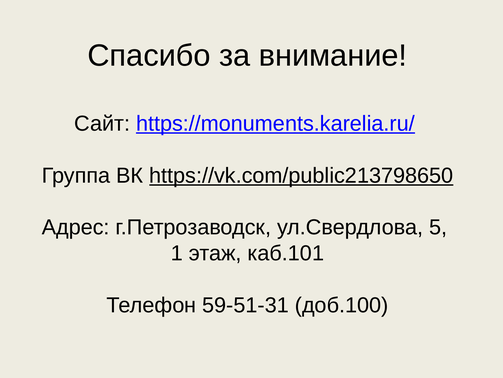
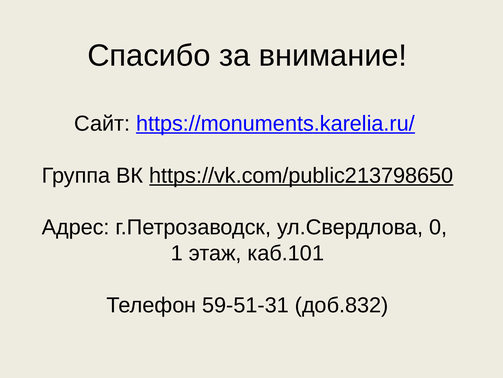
5: 5 -> 0
доб.100: доб.100 -> доб.832
